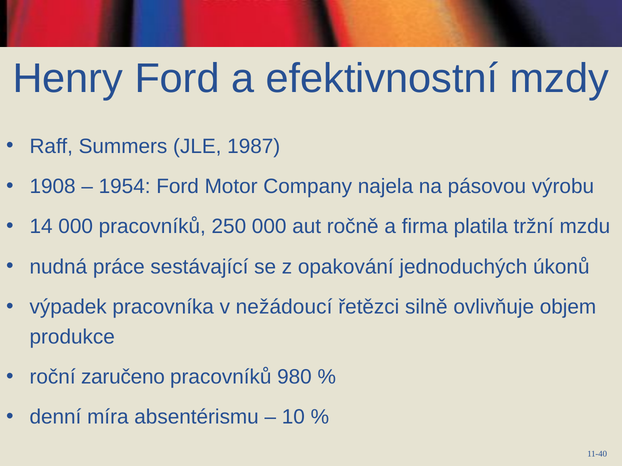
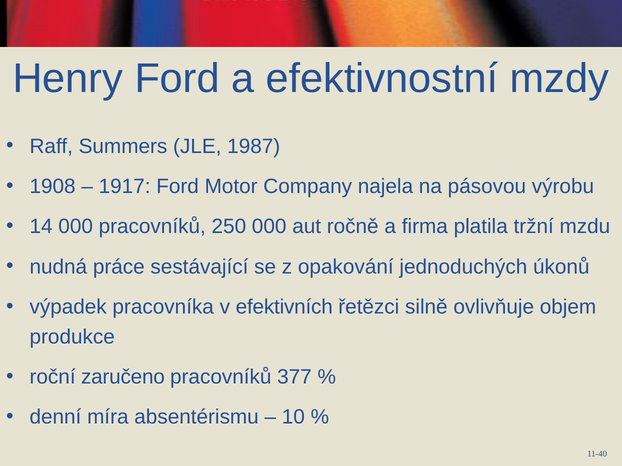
1954: 1954 -> 1917
nežádoucí: nežádoucí -> efektivních
980: 980 -> 377
